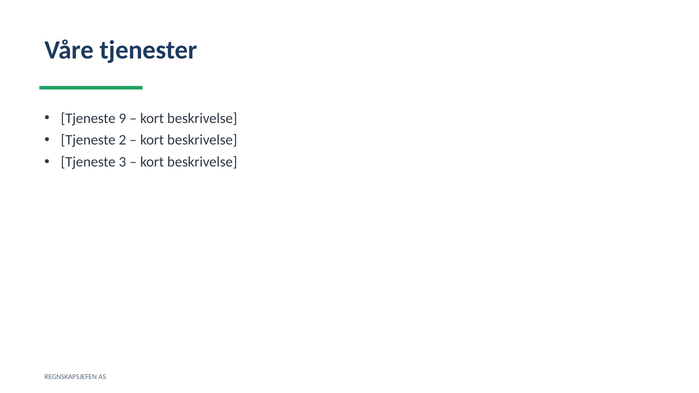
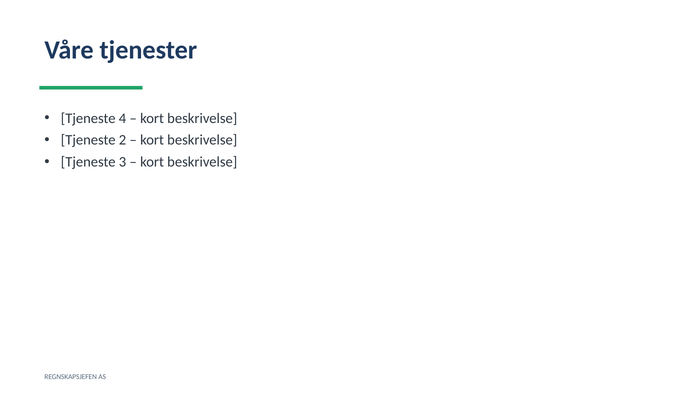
9: 9 -> 4
